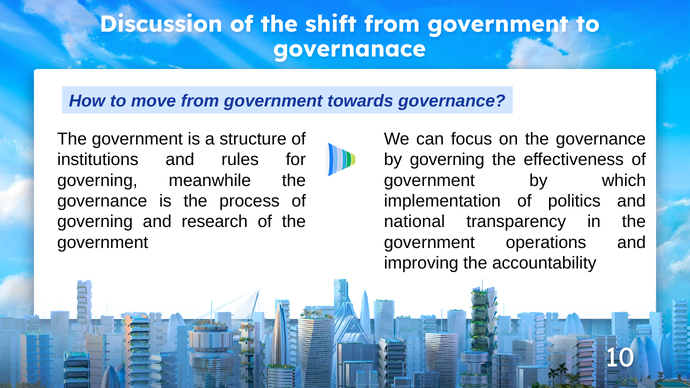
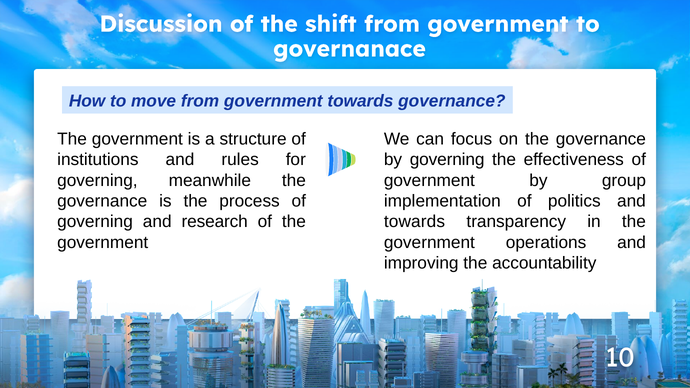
which: which -> group
national at (414, 222): national -> towards
